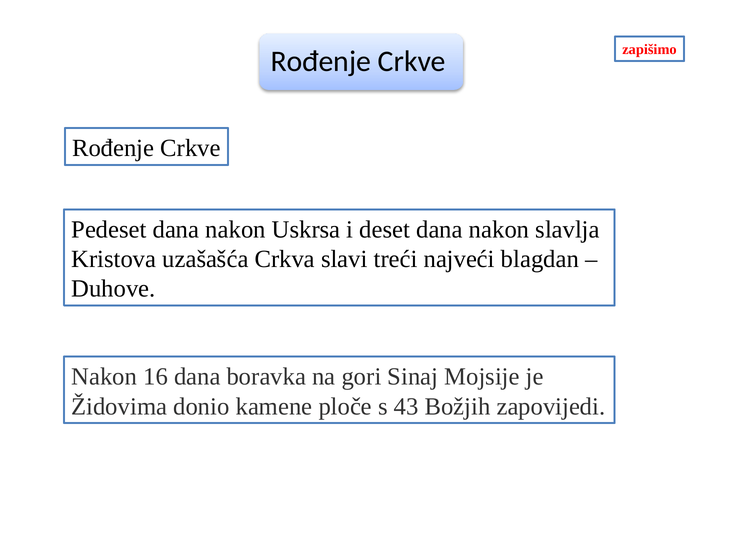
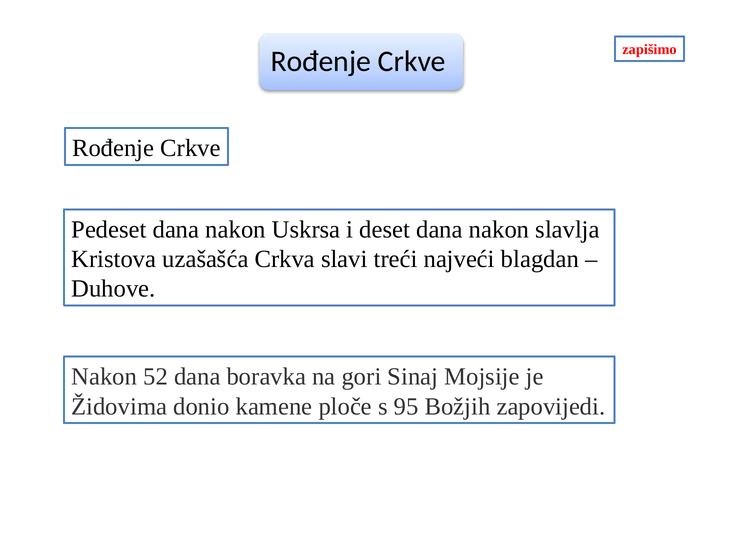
16: 16 -> 52
43: 43 -> 95
